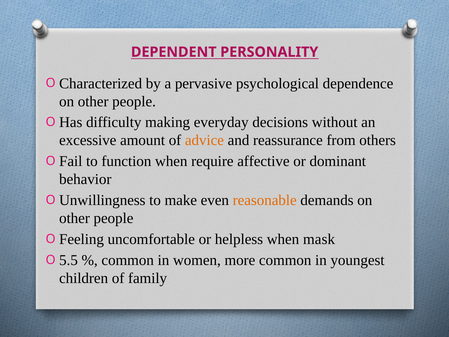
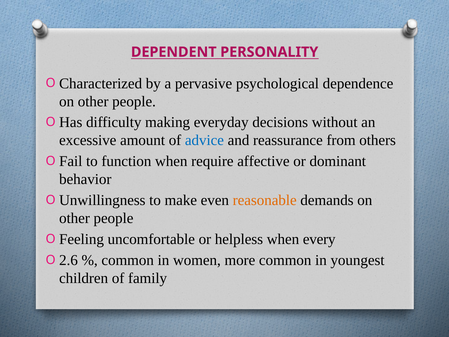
advice colour: orange -> blue
mask: mask -> every
5.5: 5.5 -> 2.6
